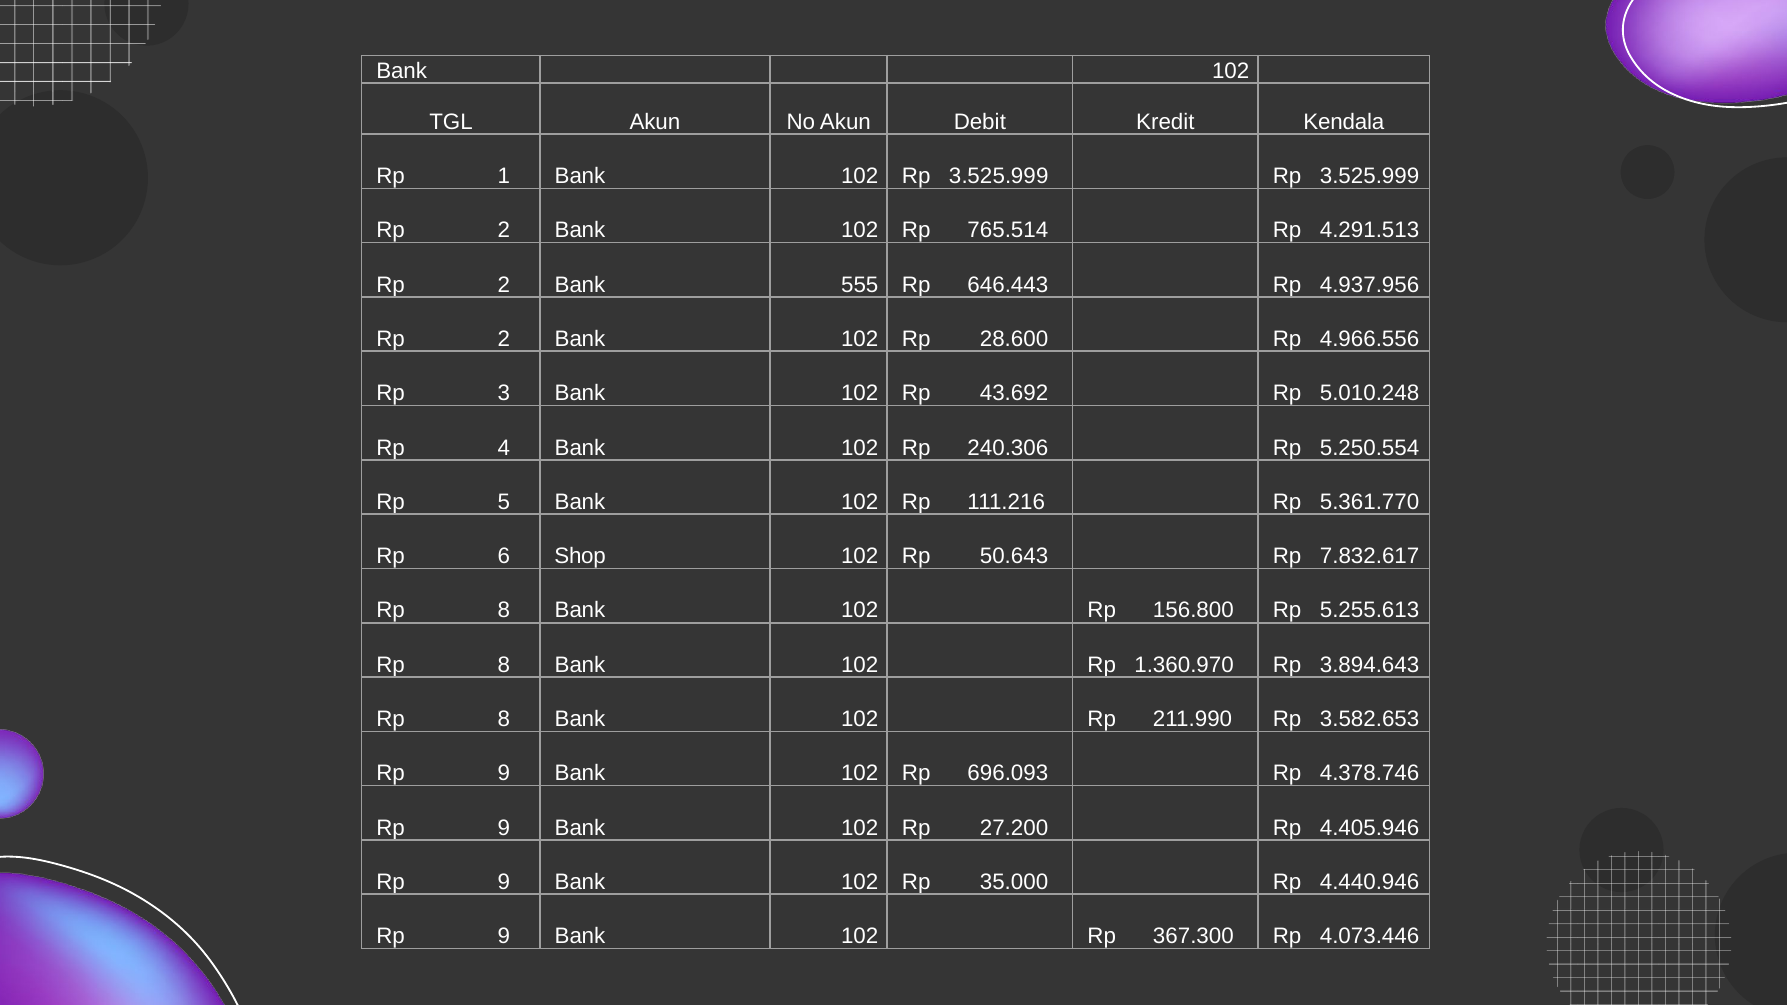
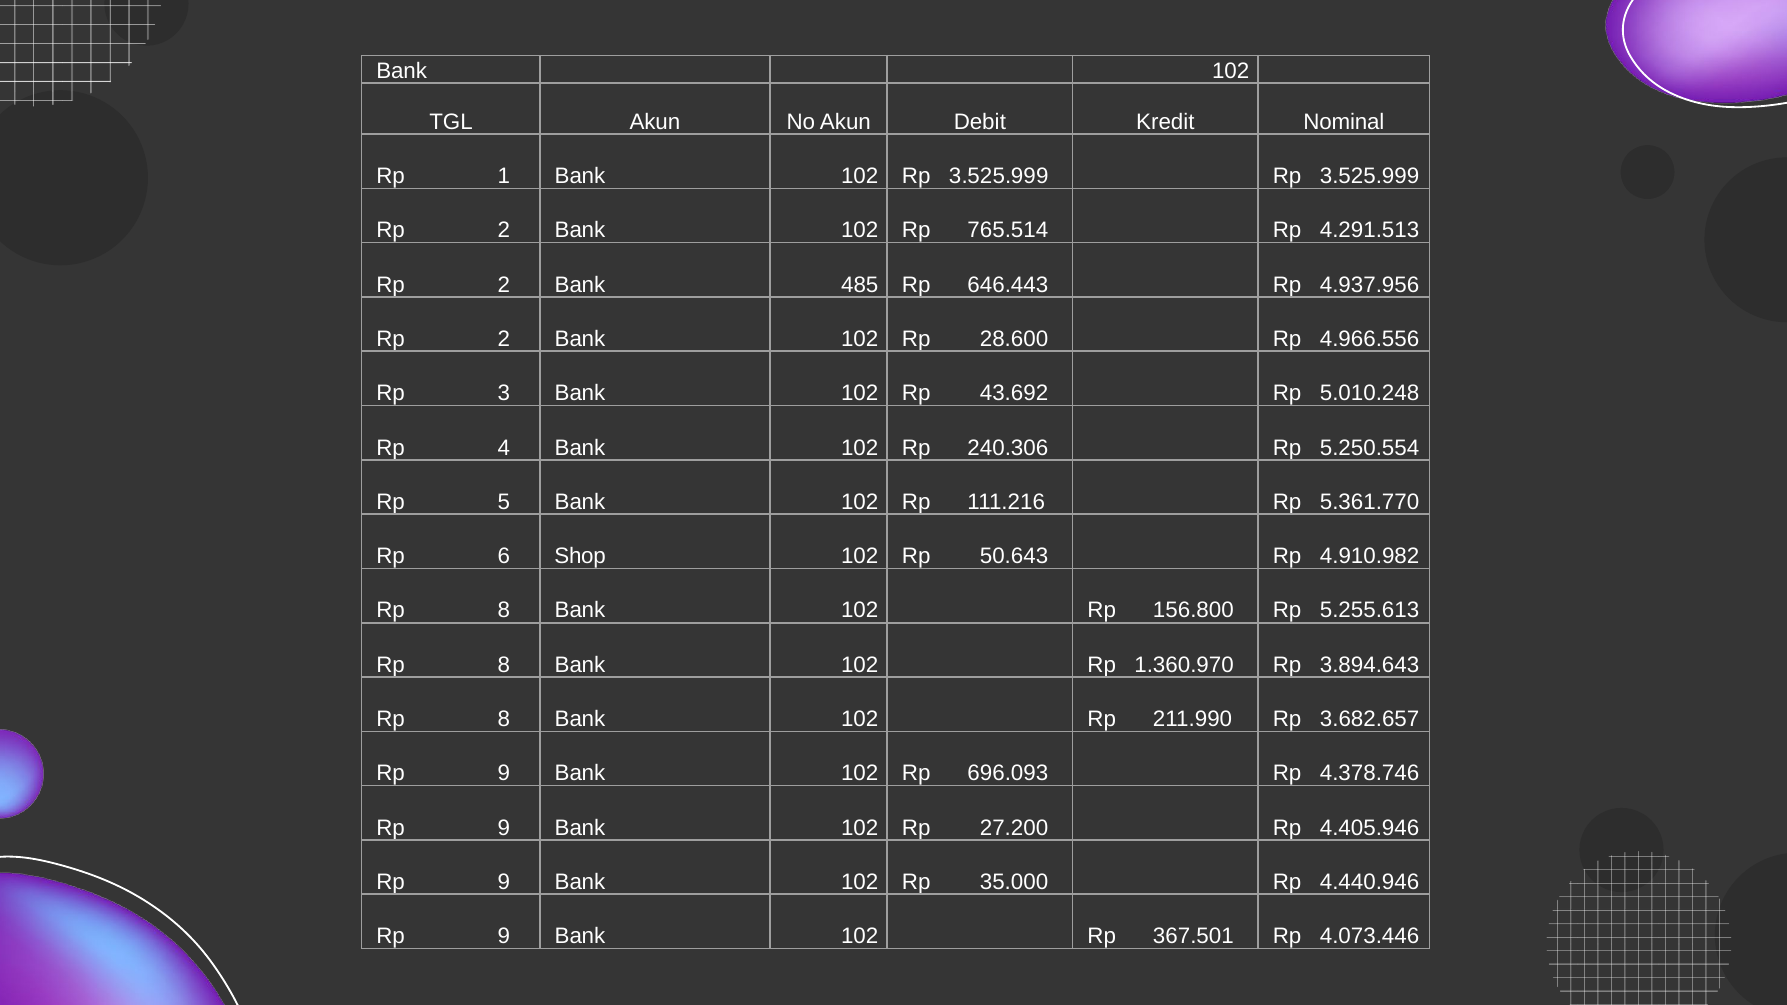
Kendala: Kendala -> Nominal
555: 555 -> 485
7.832.617: 7.832.617 -> 4.910.982
3.582.653: 3.582.653 -> 3.682.657
367.300: 367.300 -> 367.501
